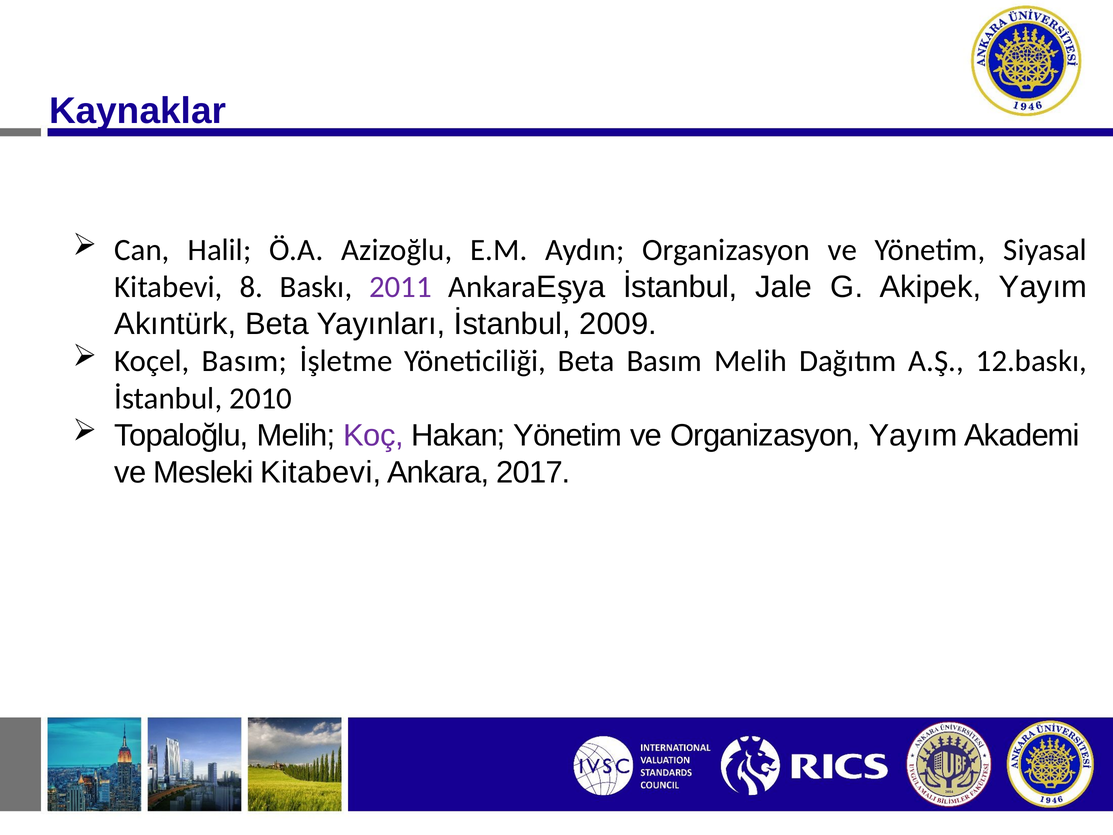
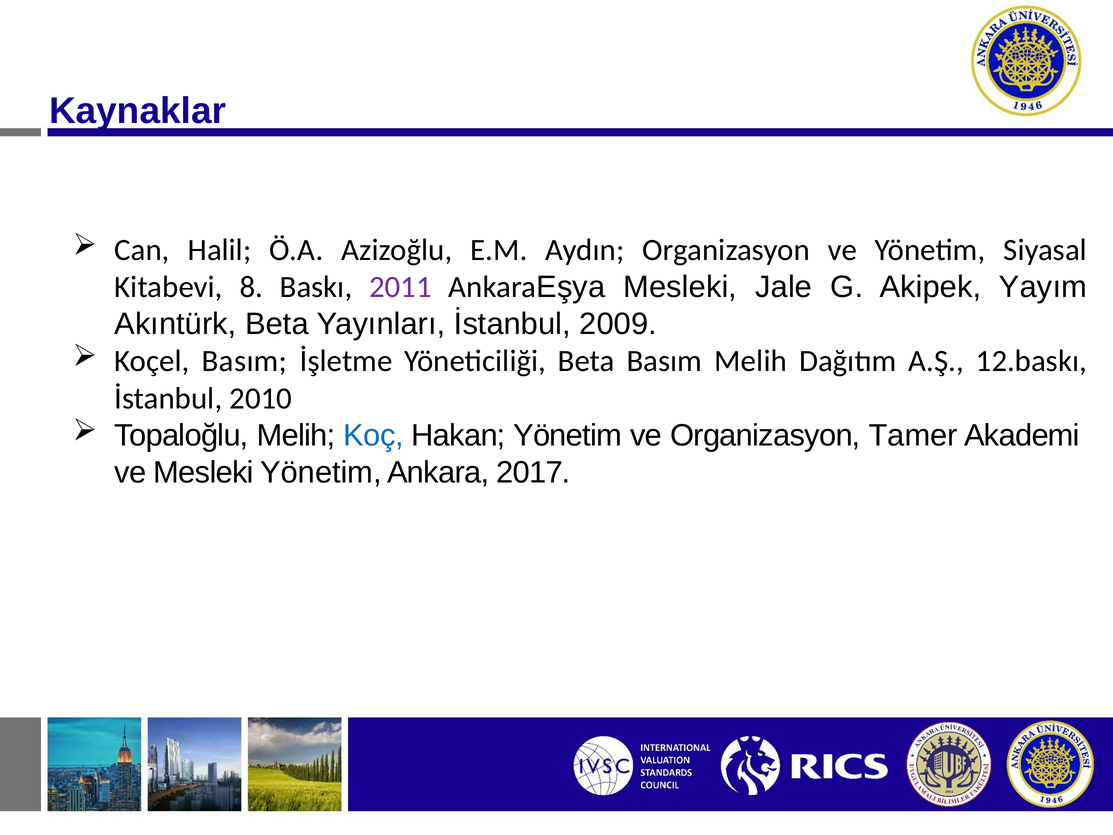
AnkaraEşya İstanbul: İstanbul -> Mesleki
Koç colour: purple -> blue
Organizasyon Yayım: Yayım -> Tamer
Mesleki Kitabevi: Kitabevi -> Yönetim
